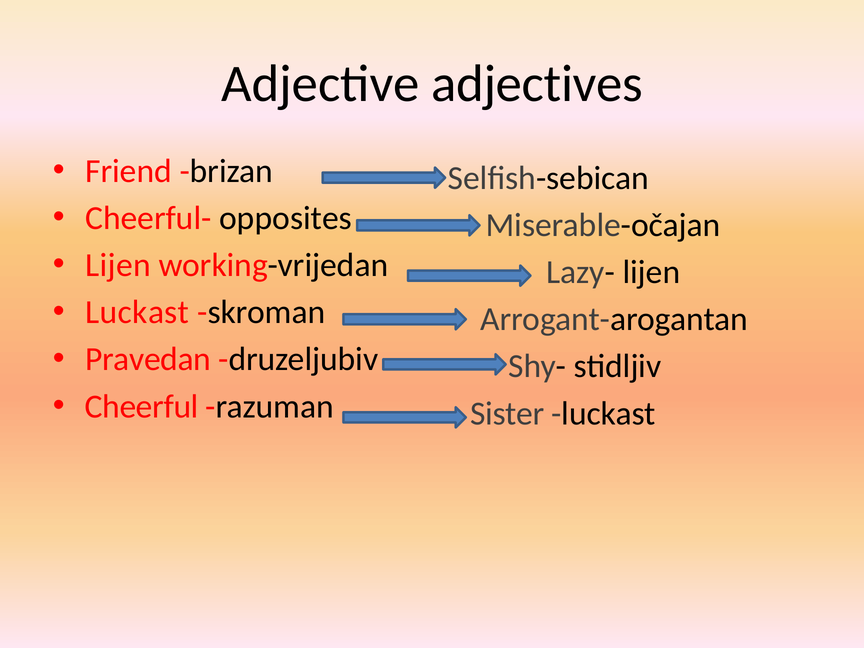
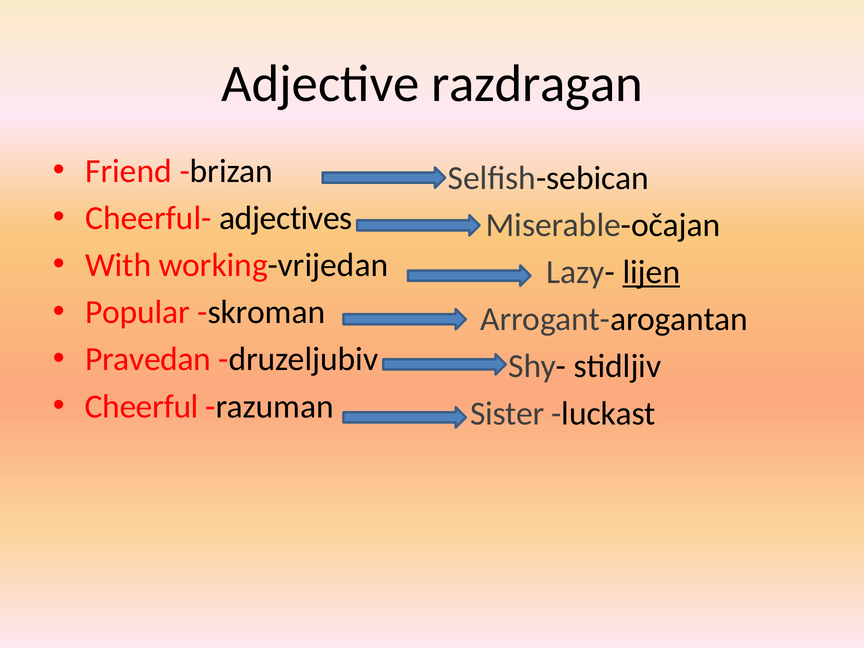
adjectives: adjectives -> razdragan
opposites: opposites -> adjectives
Lijen at (118, 265): Lijen -> With
lijen at (651, 272) underline: none -> present
Luckast at (137, 312): Luckast -> Popular
